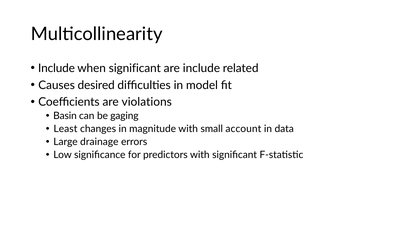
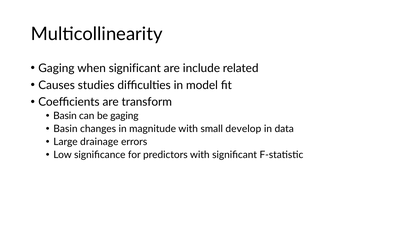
Include at (56, 68): Include -> Gaging
desired: desired -> studies
violations: violations -> transform
Least at (65, 129): Least -> Basin
account: account -> develop
